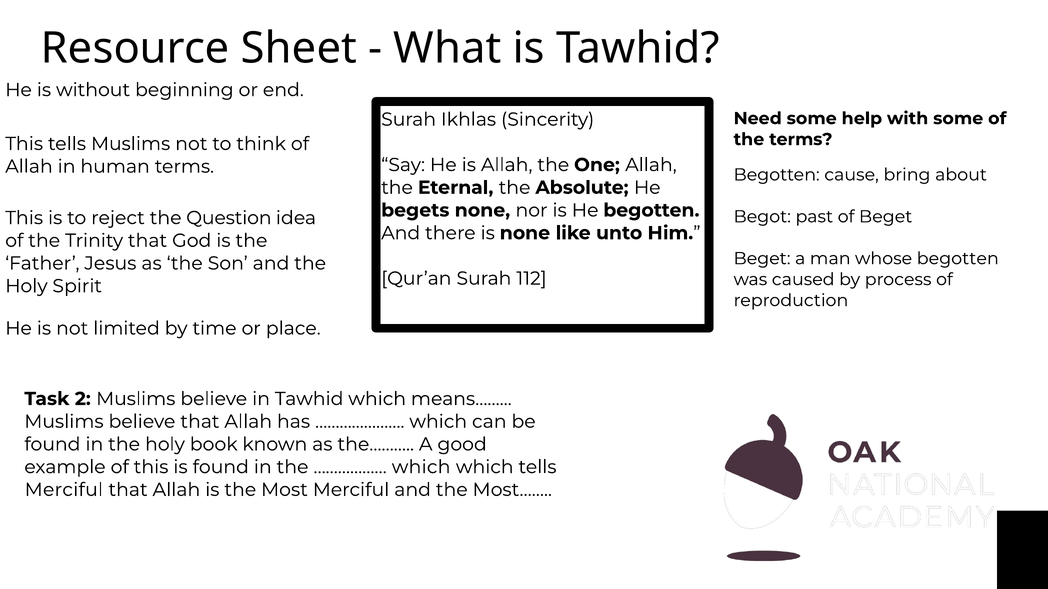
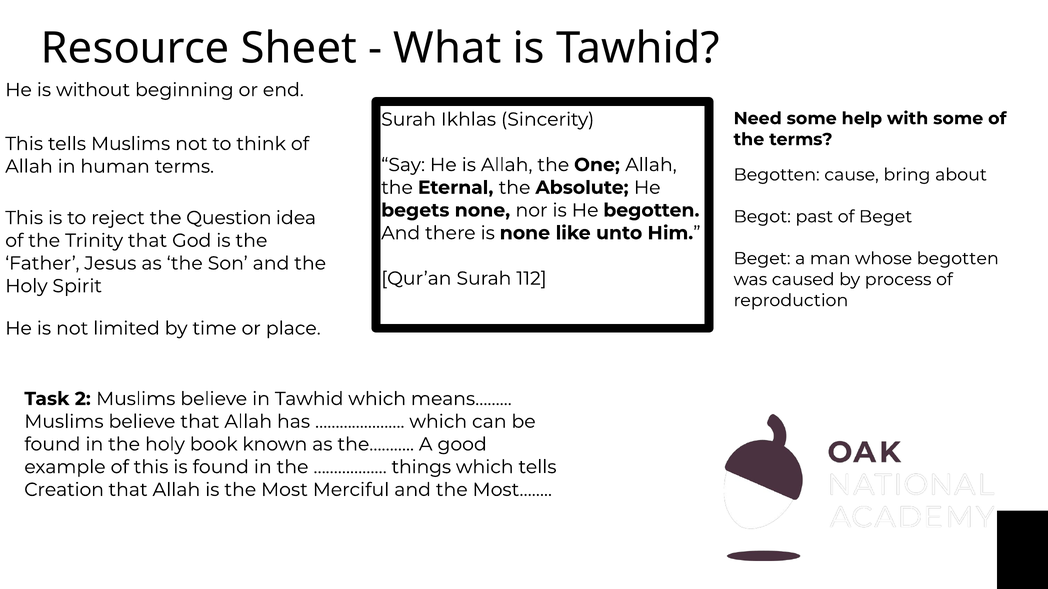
which at (421, 467): which -> things
Merciful at (64, 490): Merciful -> Creation
